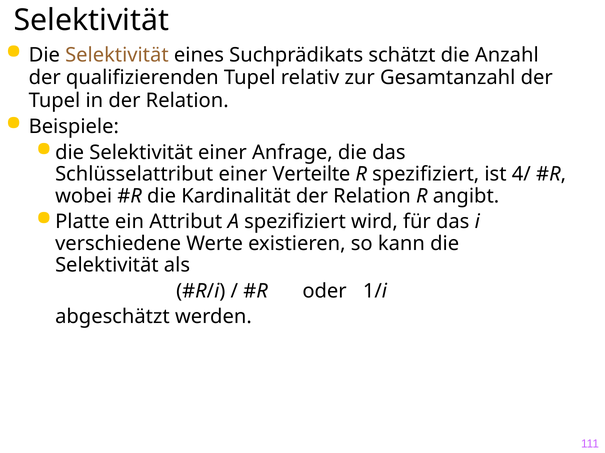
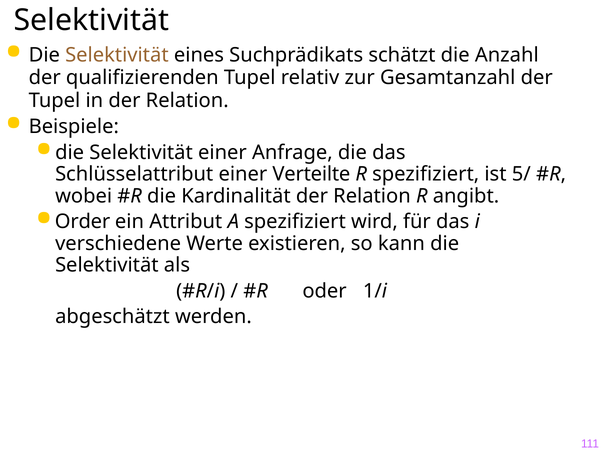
4/: 4/ -> 5/
Platte: Platte -> Order
